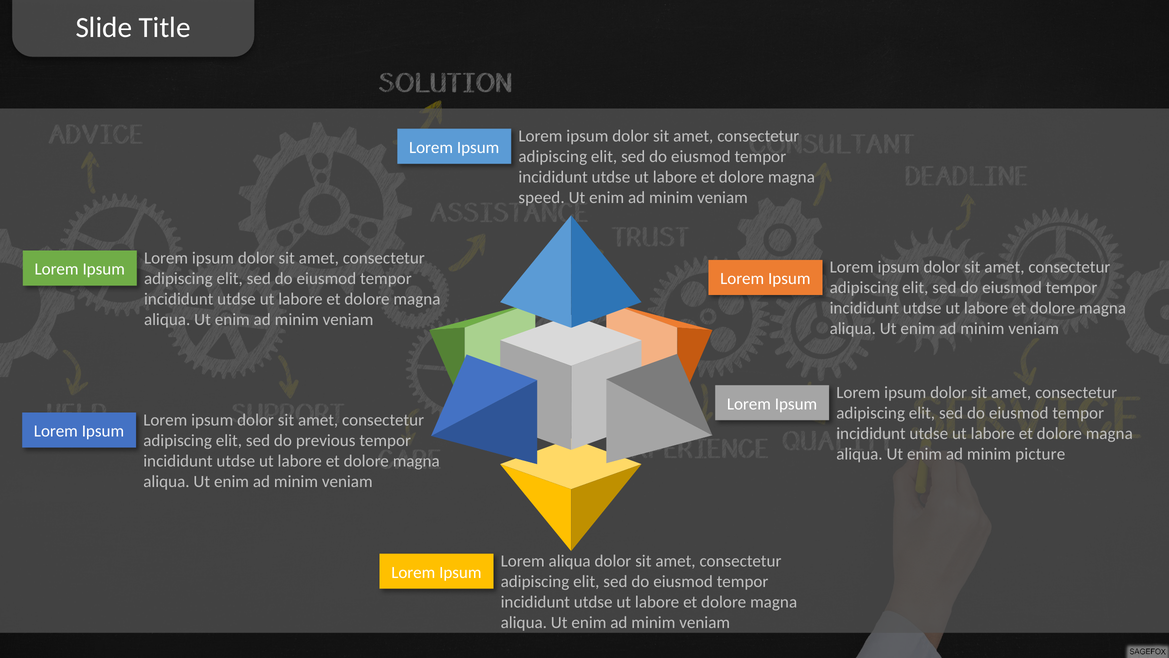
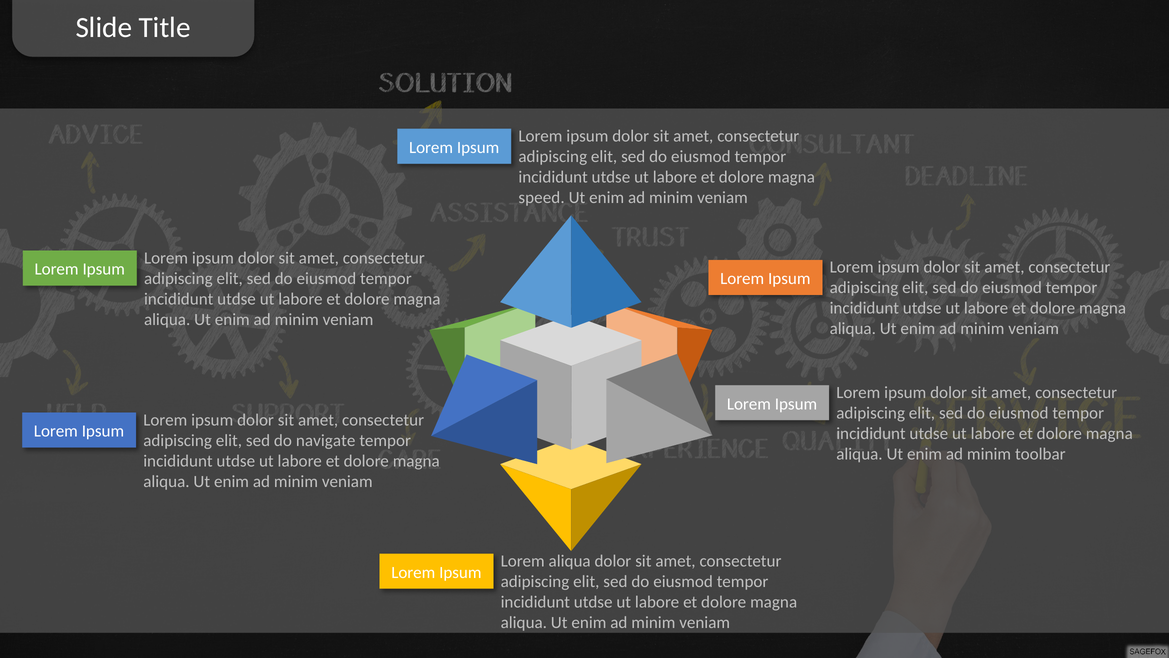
previous: previous -> navigate
picture: picture -> toolbar
